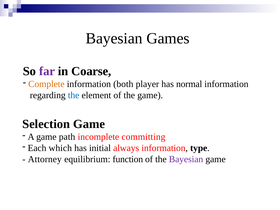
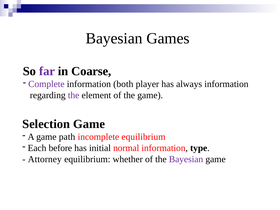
Complete colour: orange -> purple
normal: normal -> always
the at (74, 95) colour: blue -> purple
incomplete committing: committing -> equilibrium
which: which -> before
always: always -> normal
function: function -> whether
